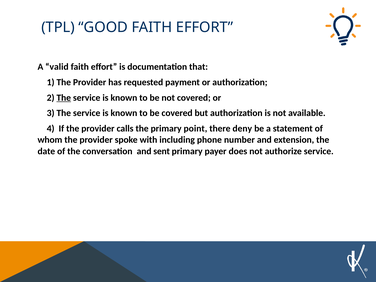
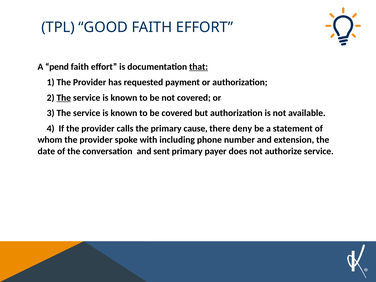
valid: valid -> pend
that underline: none -> present
point: point -> cause
